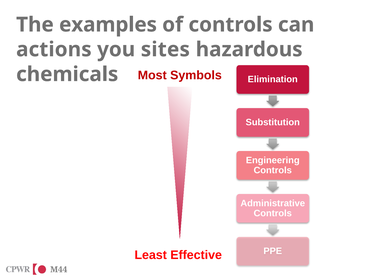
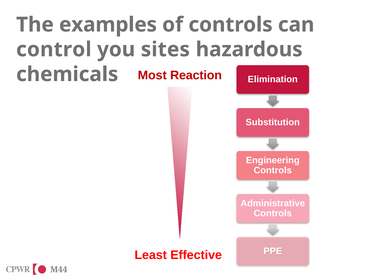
actions: actions -> control
Symbols: Symbols -> Reaction
